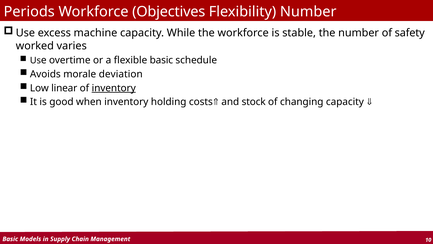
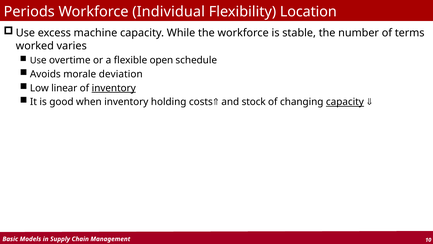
Objectives: Objectives -> Individual
Flexibility Number: Number -> Location
safety: safety -> terms
flexible basic: basic -> open
capacity at (345, 102) underline: none -> present
